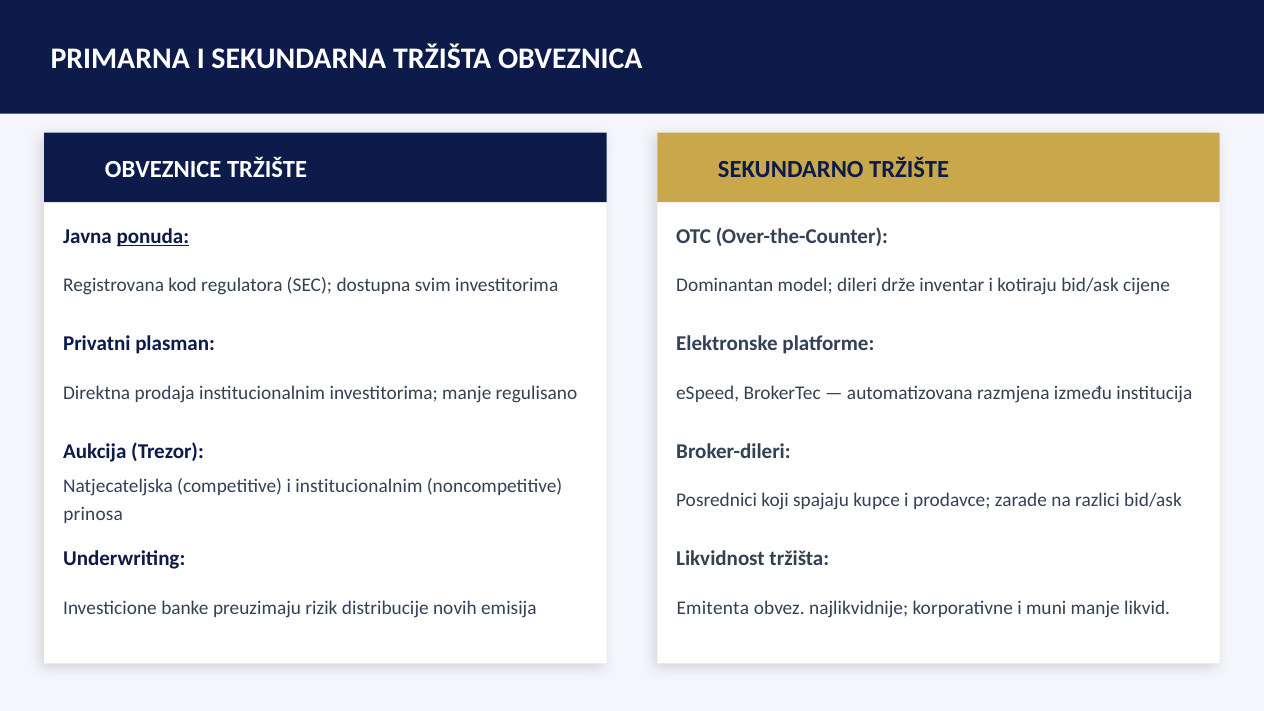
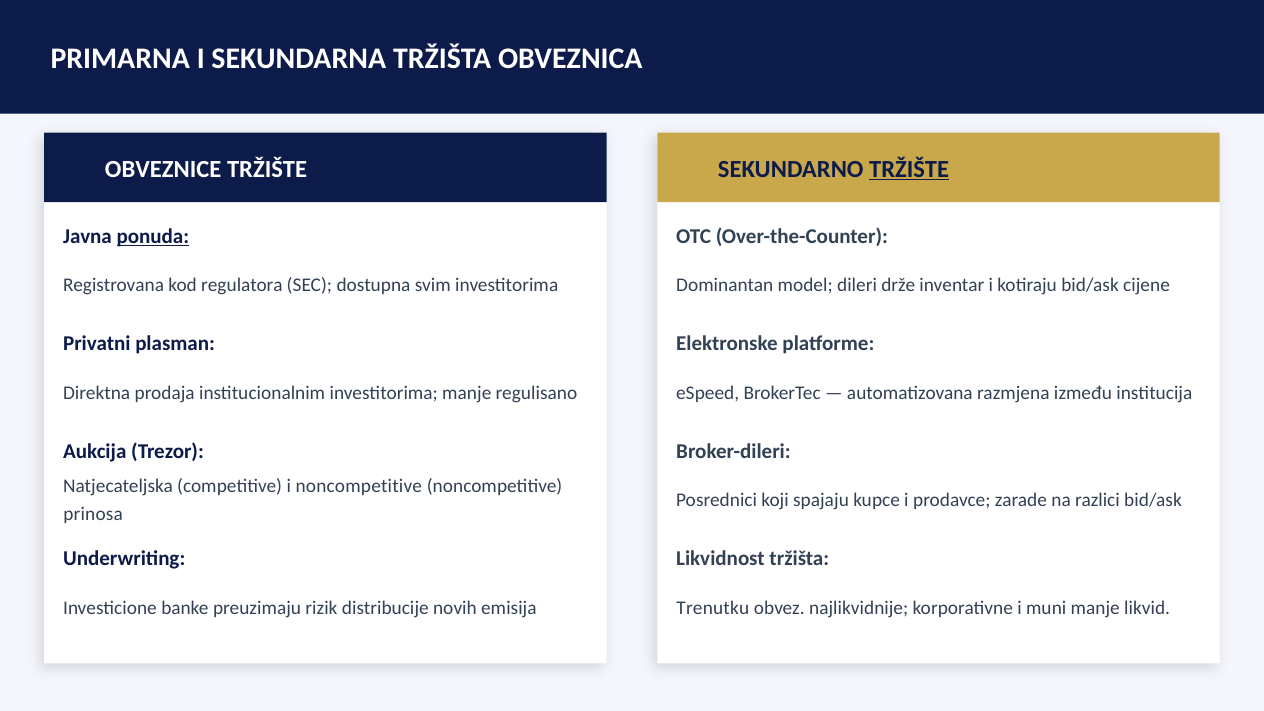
TRŽIŠTE at (909, 169) underline: none -> present
i institucionalnim: institucionalnim -> noncompetitive
Emitenta: Emitenta -> Trenutku
